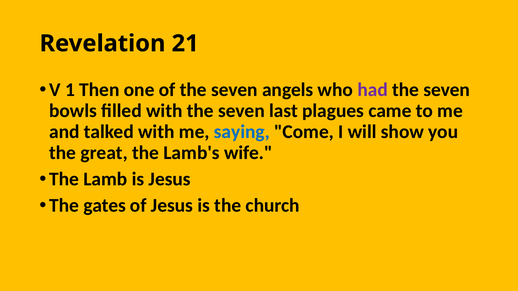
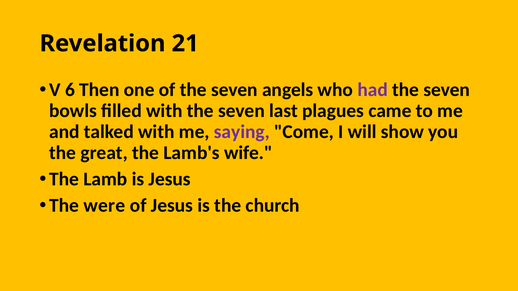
1: 1 -> 6
saying colour: blue -> purple
gates: gates -> were
